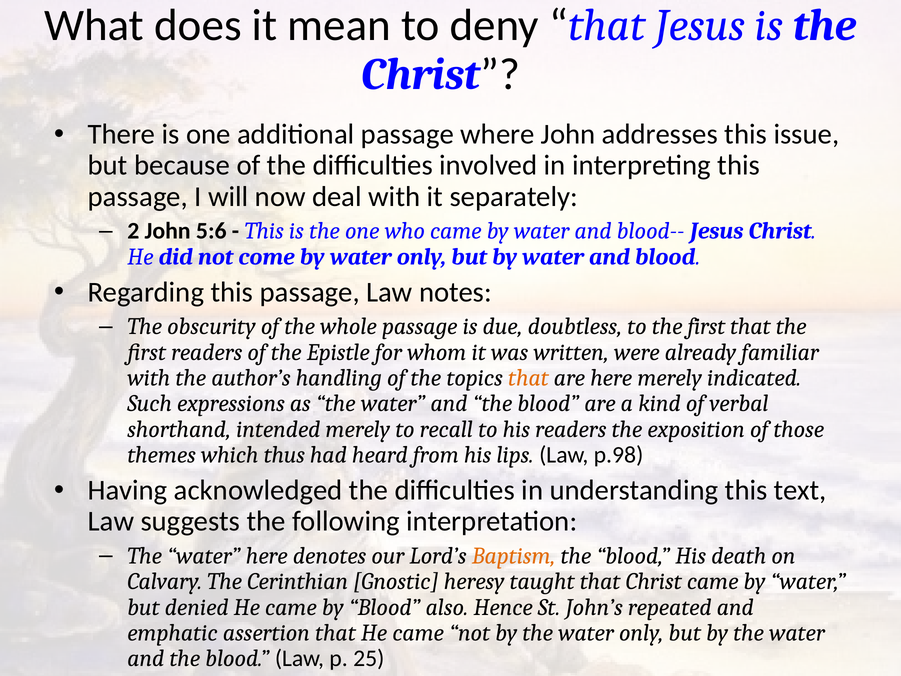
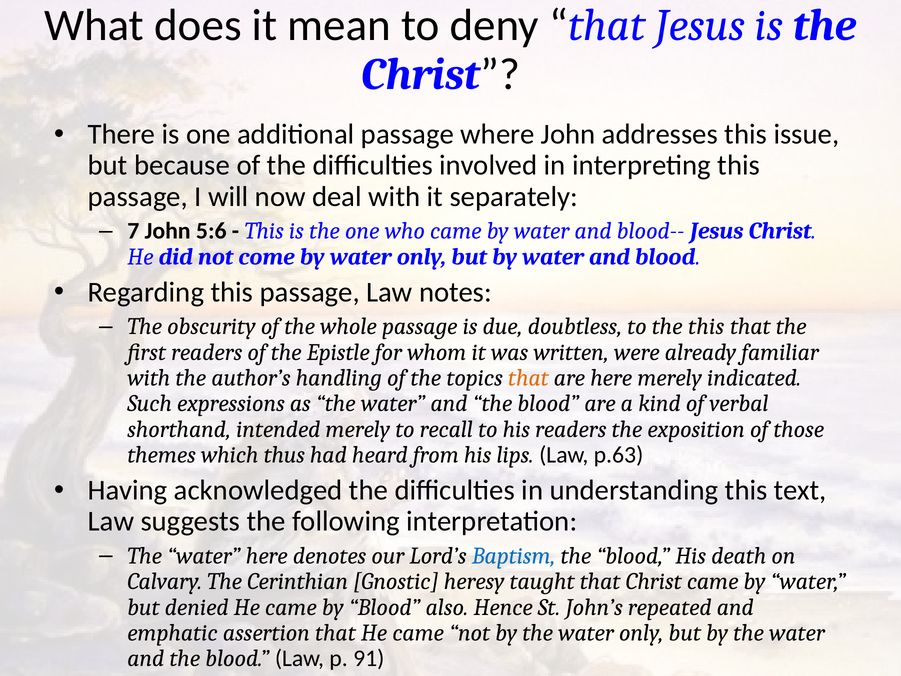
2: 2 -> 7
to the first: first -> this
p.98: p.98 -> p.63
Baptism colour: orange -> blue
25: 25 -> 91
